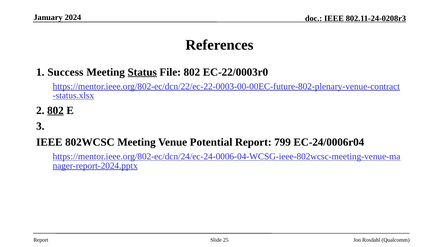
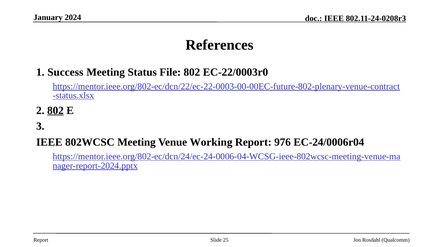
Status underline: present -> none
Potential: Potential -> Working
799: 799 -> 976
